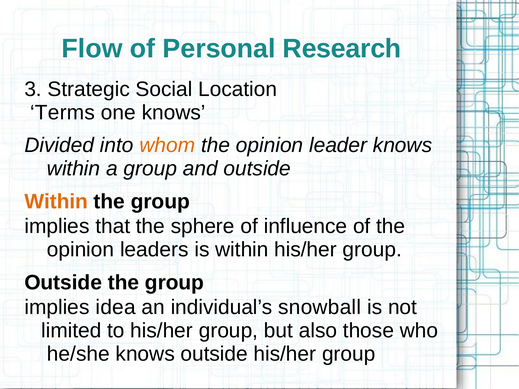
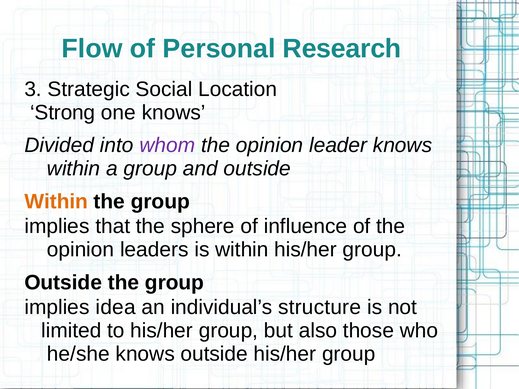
Terms: Terms -> Strong
whom colour: orange -> purple
snowball: snowball -> structure
